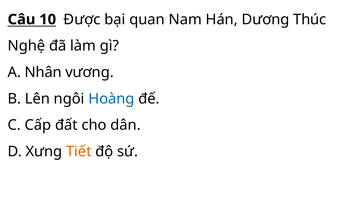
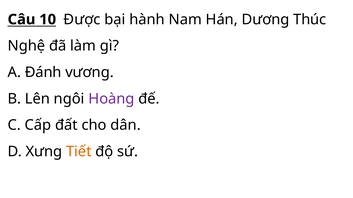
quan: quan -> hành
Nhân: Nhân -> Đánh
Hoàng colour: blue -> purple
